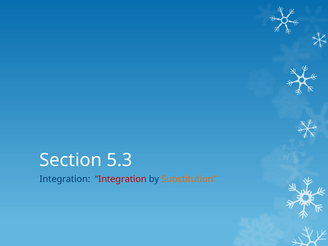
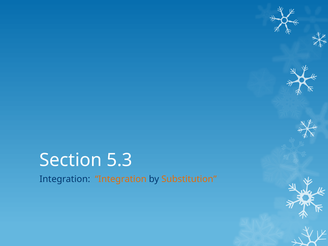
Integration at (121, 179) colour: red -> orange
